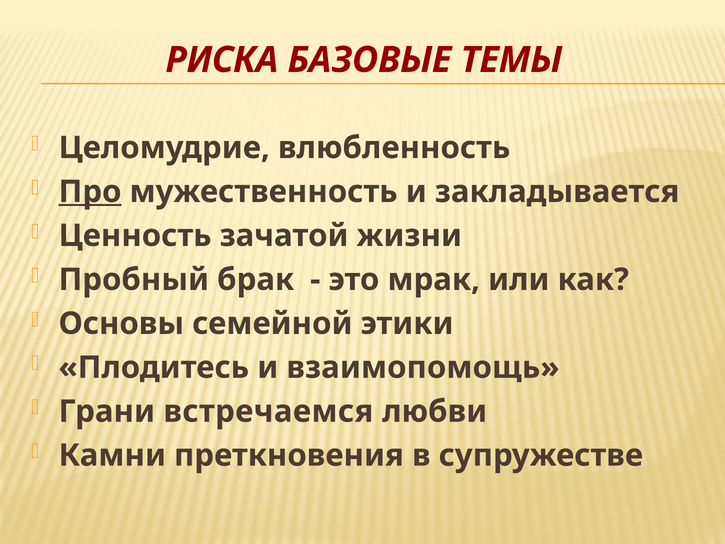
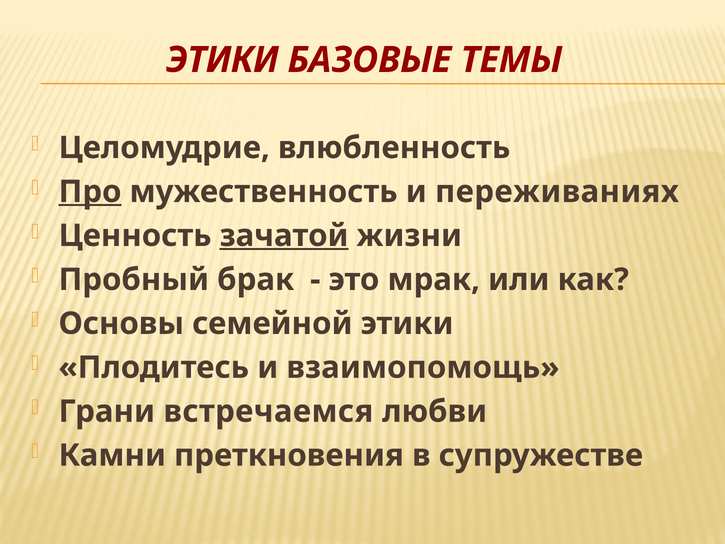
РИСКА at (222, 60): РИСКА -> ЭТИКИ
закладывается: закладывается -> переживаниях
зачатой underline: none -> present
